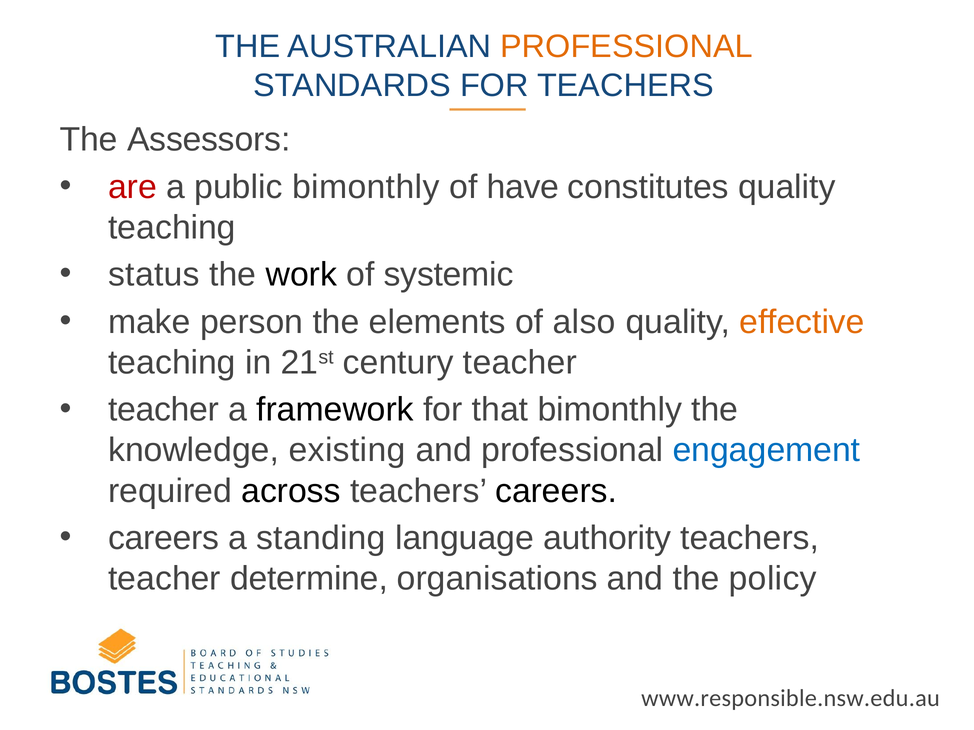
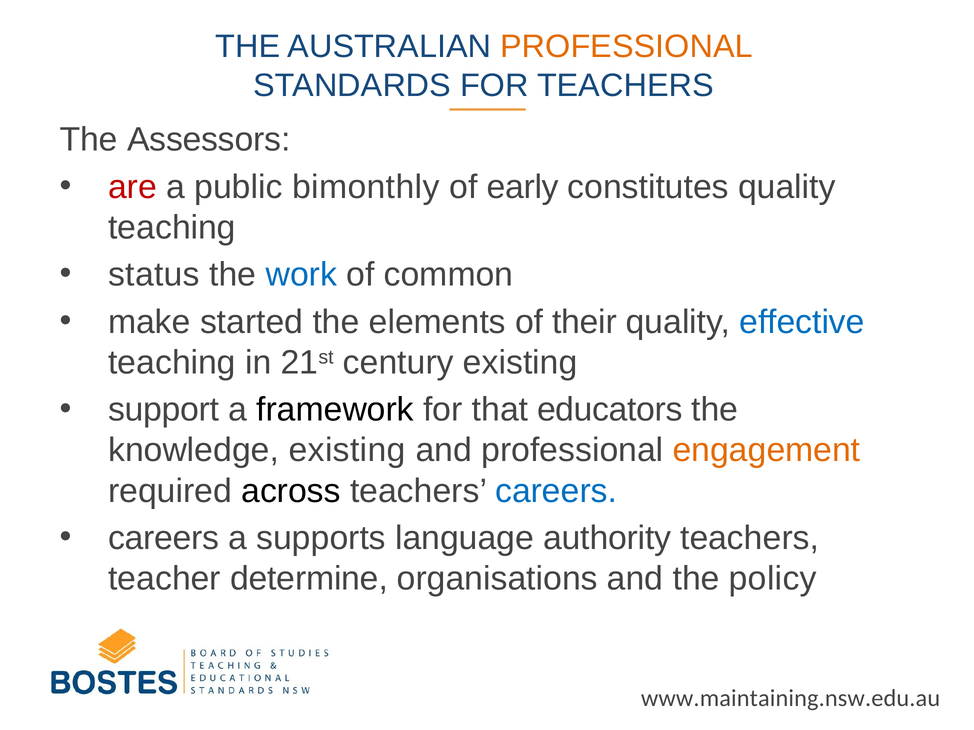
have: have -> early
work colour: black -> blue
systemic: systemic -> common
person: person -> started
also: also -> their
effective colour: orange -> blue
century teacher: teacher -> existing
teacher at (164, 410): teacher -> support
that bimonthly: bimonthly -> educators
engagement colour: blue -> orange
careers at (556, 491) colour: black -> blue
standing: standing -> supports
www.responsible.nsw.edu.au: www.responsible.nsw.edu.au -> www.maintaining.nsw.edu.au
